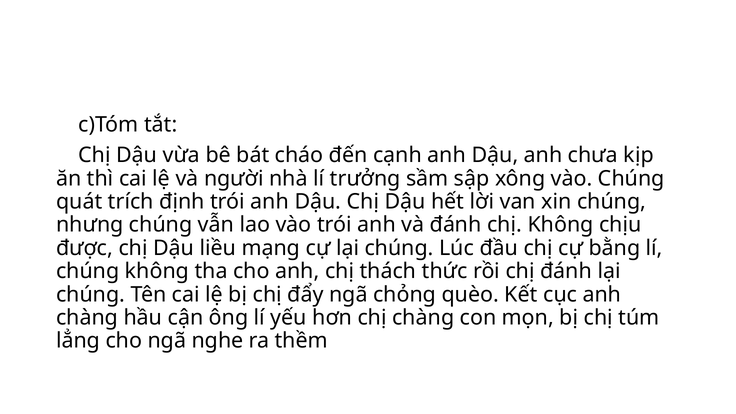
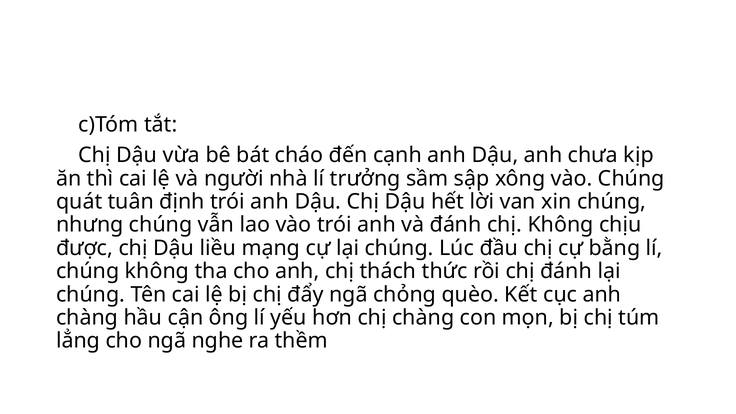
trích: trích -> tuân
